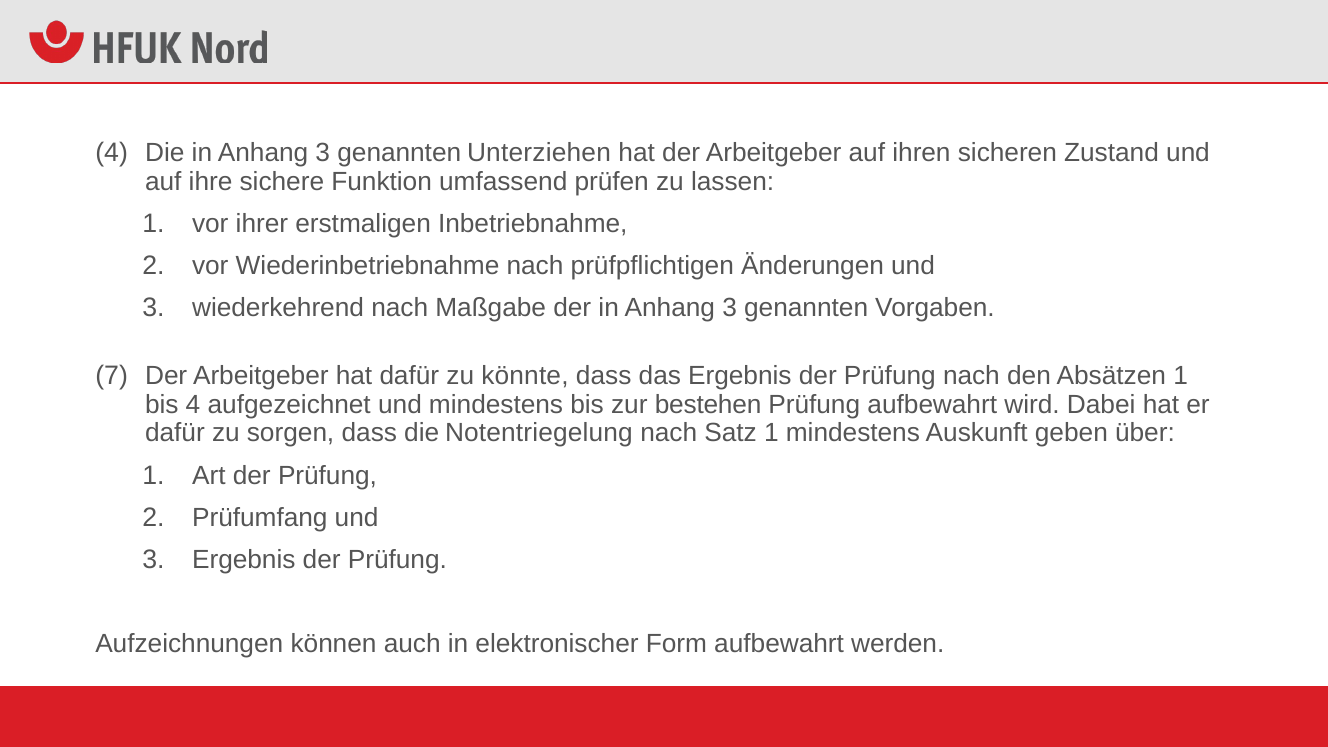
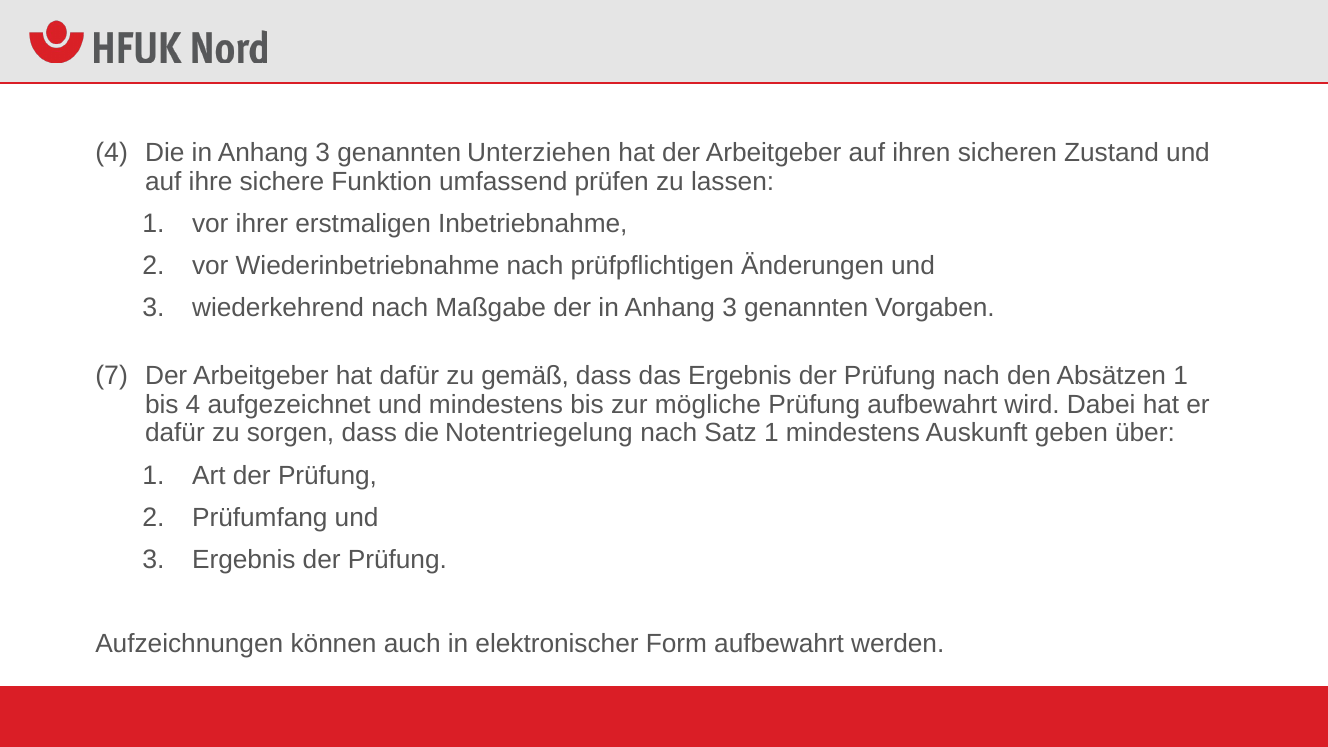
könnte: könnte -> gemäß
bestehen: bestehen -> mögliche
